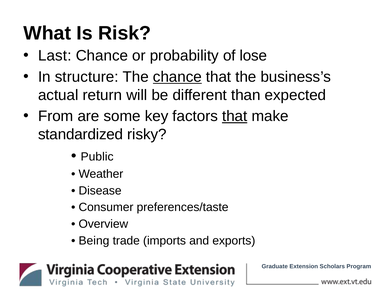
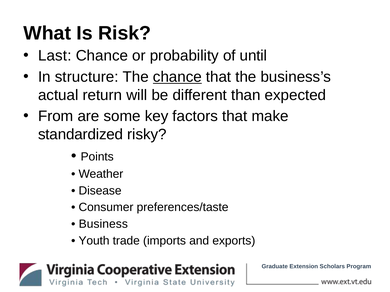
lose: lose -> until
that at (235, 116) underline: present -> none
Public: Public -> Points
Overview: Overview -> Business
Being: Being -> Youth
